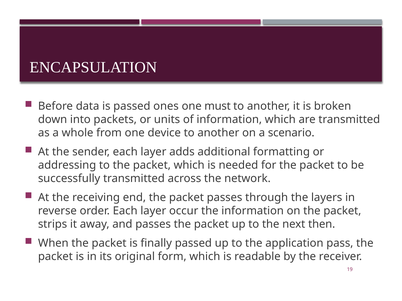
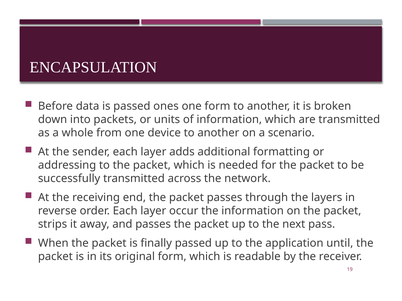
one must: must -> form
then: then -> pass
pass: pass -> until
